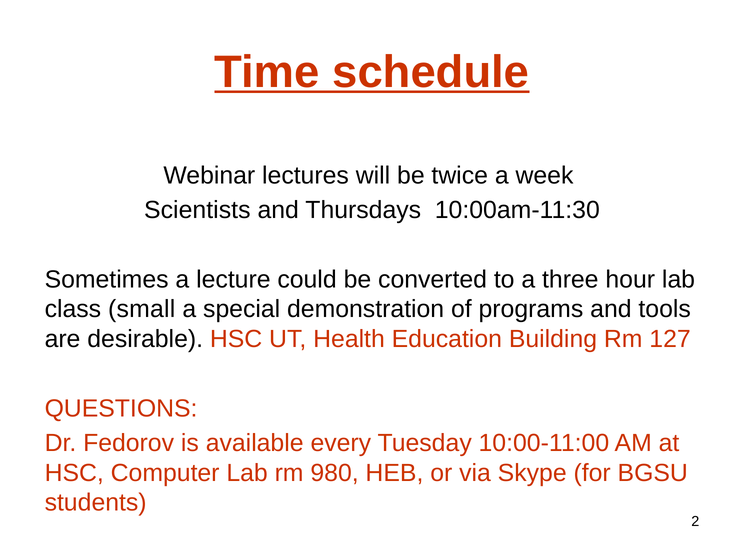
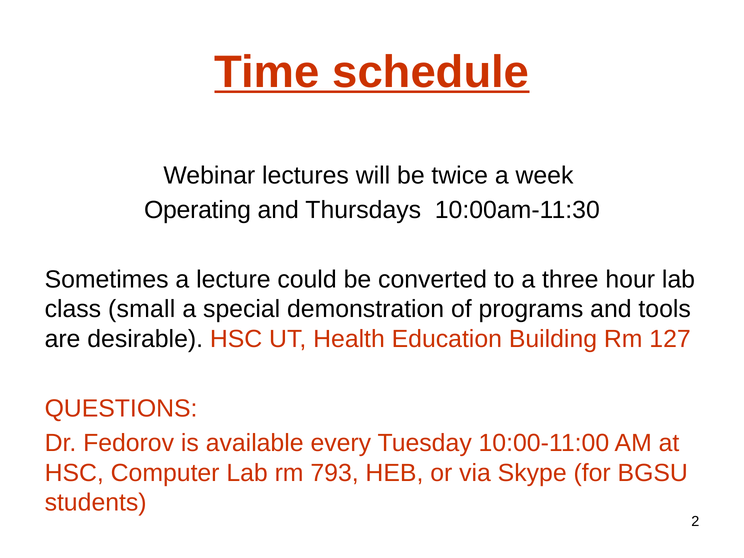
Scientists: Scientists -> Operating
980: 980 -> 793
